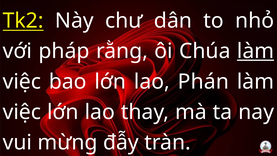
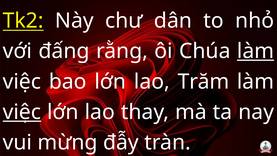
pháp: pháp -> đấng
Phán: Phán -> Trăm
việc at (22, 112) underline: none -> present
